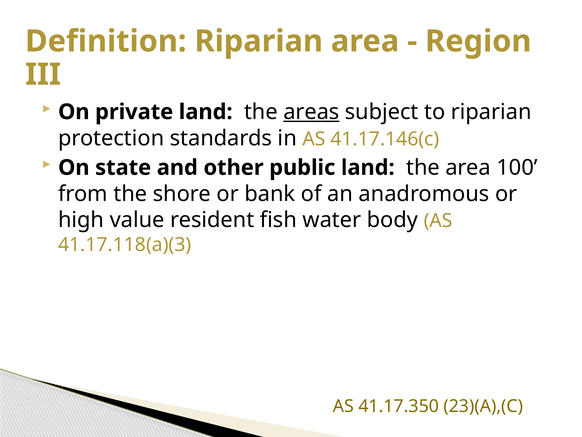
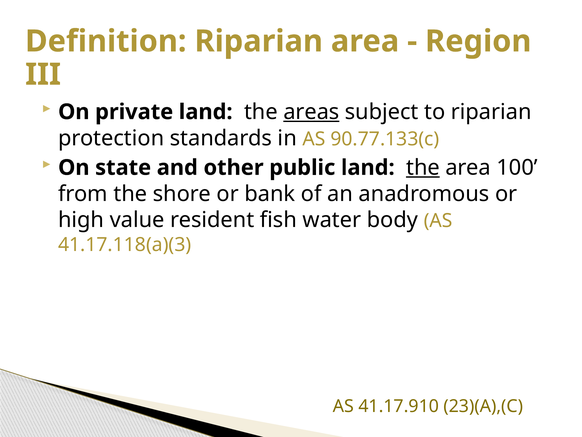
41.17.146(c: 41.17.146(c -> 90.77.133(c
the at (423, 167) underline: none -> present
41.17.350: 41.17.350 -> 41.17.910
